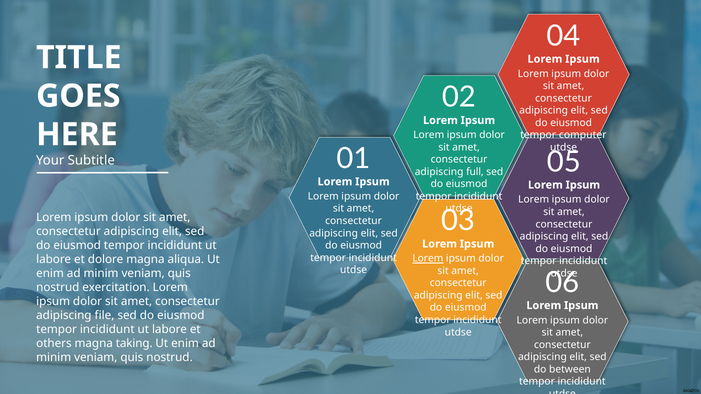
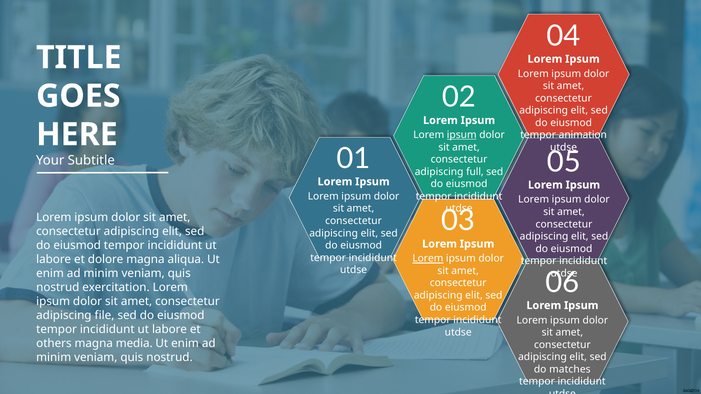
ipsum at (462, 135) underline: none -> present
computer: computer -> animation
taking: taking -> media
between: between -> matches
